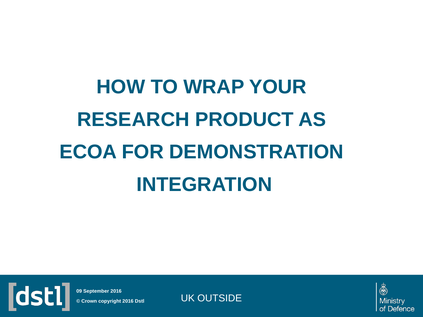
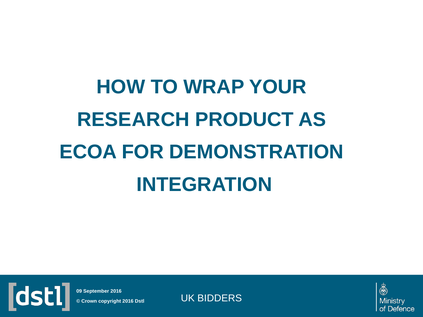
OUTSIDE: OUTSIDE -> BIDDERS
